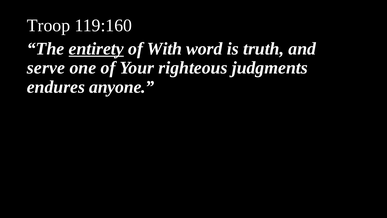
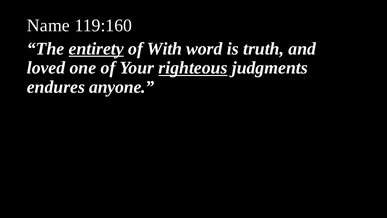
Troop: Troop -> Name
serve: serve -> loved
righteous underline: none -> present
